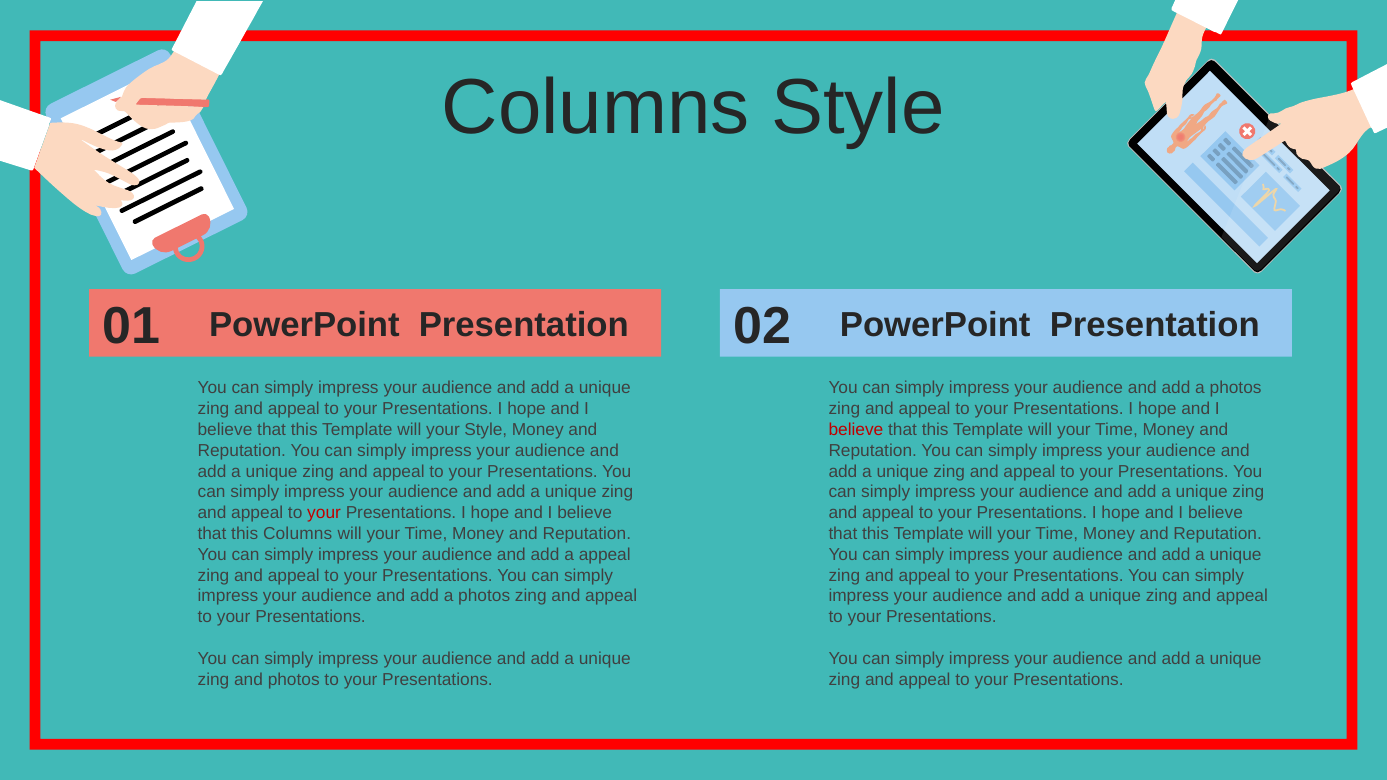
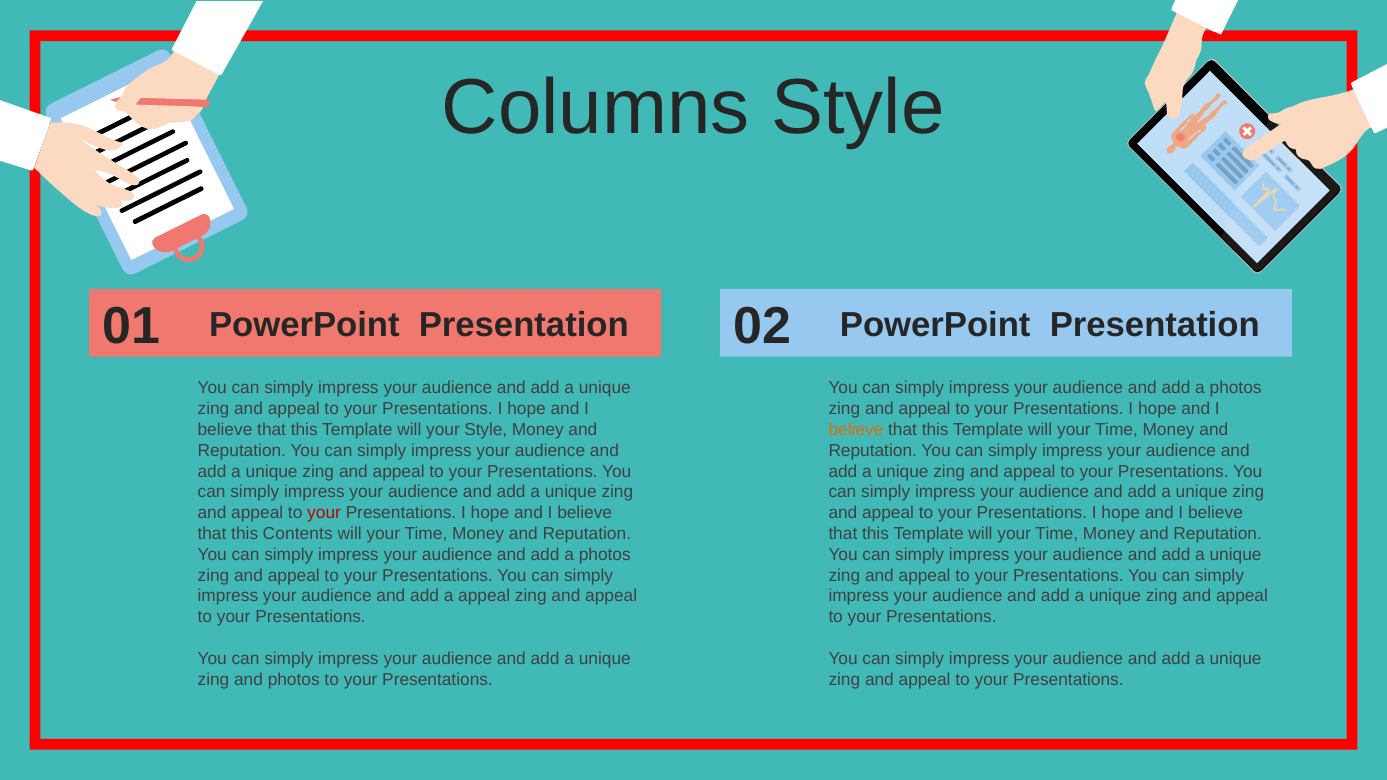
believe at (856, 430) colour: red -> orange
this Columns: Columns -> Contents
appeal at (605, 555): appeal -> photos
photos at (484, 596): photos -> appeal
